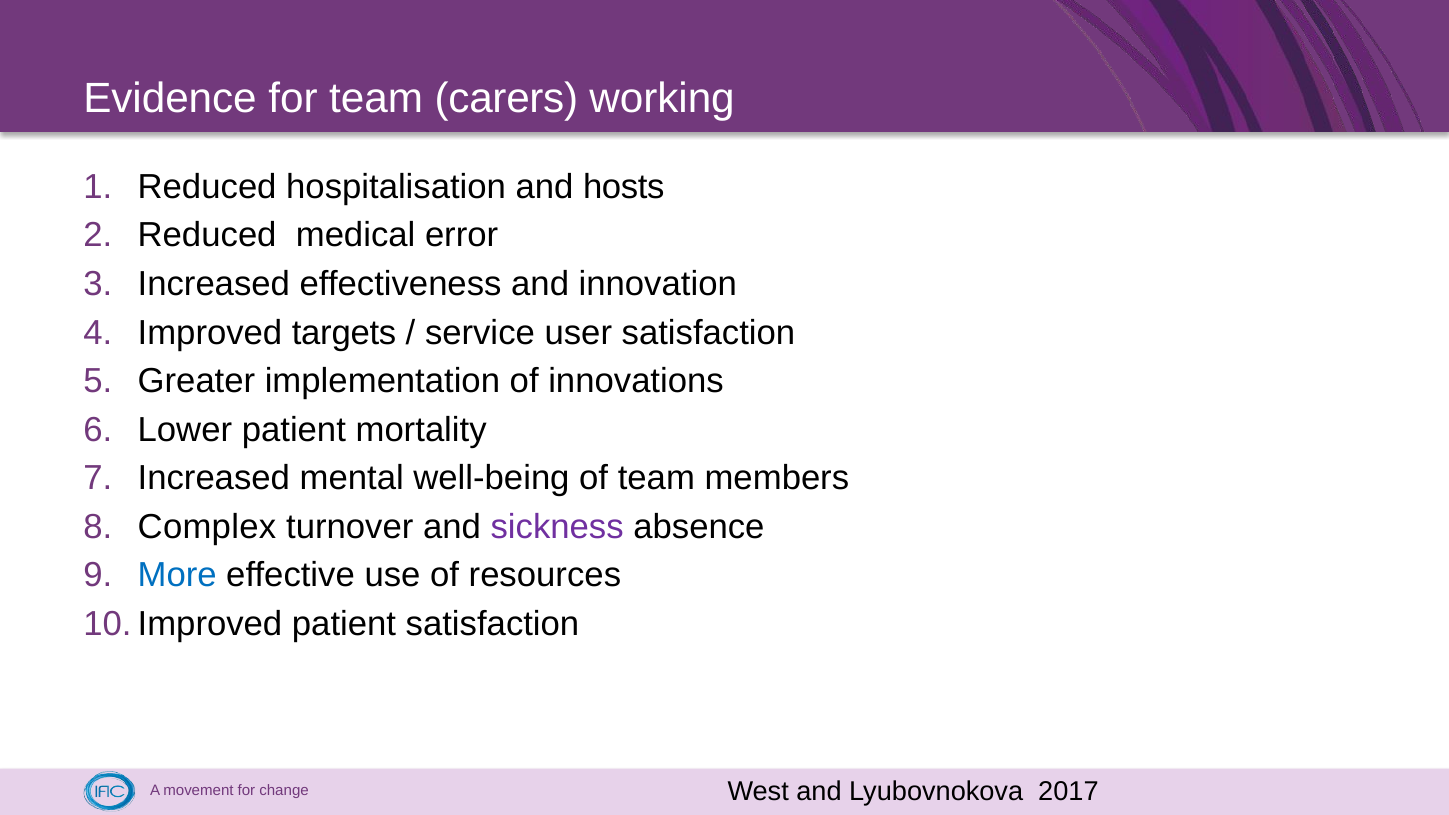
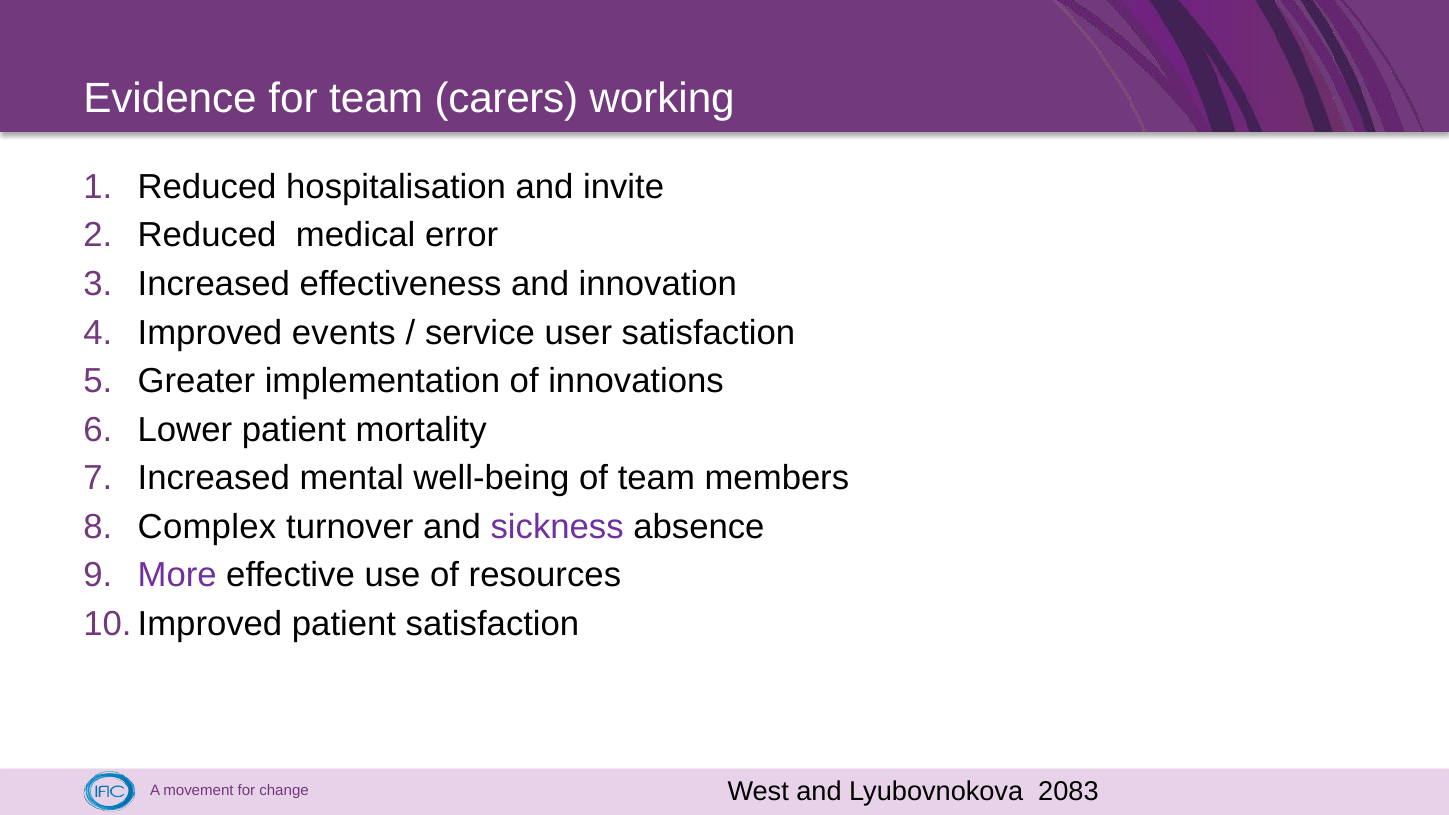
hosts: hosts -> invite
targets: targets -> events
More colour: blue -> purple
2017: 2017 -> 2083
